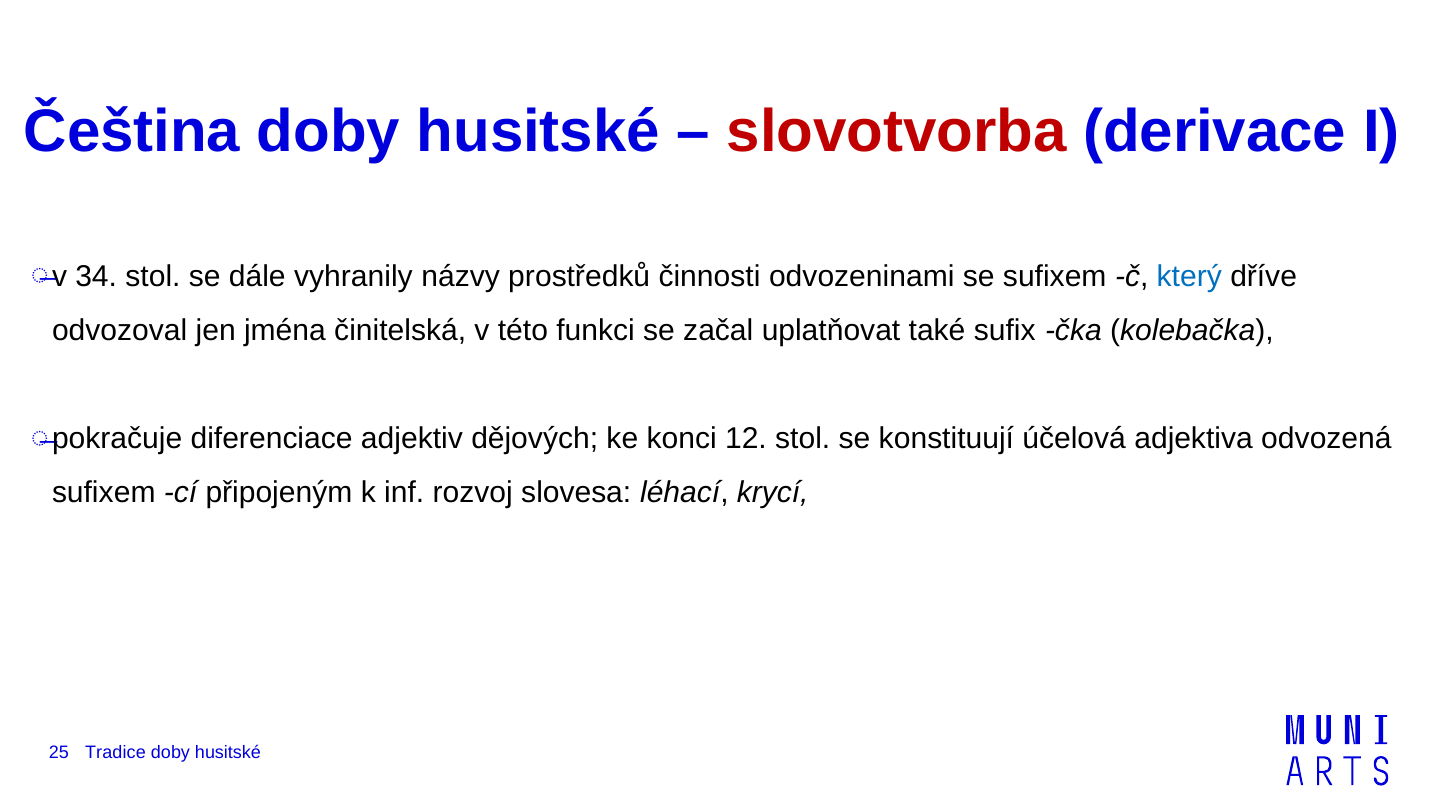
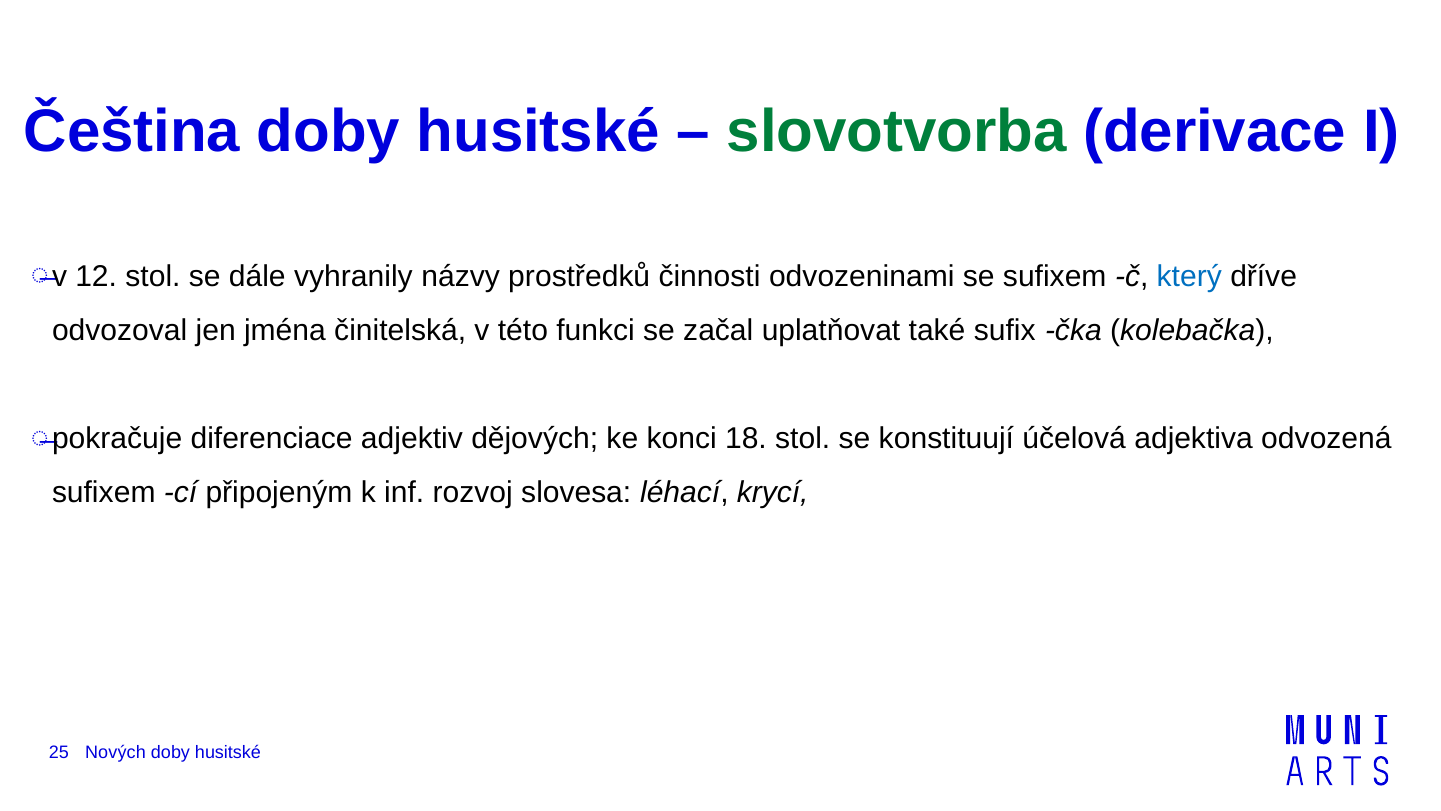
slovotvorba colour: red -> green
34: 34 -> 12
12: 12 -> 18
Tradice: Tradice -> Nových
